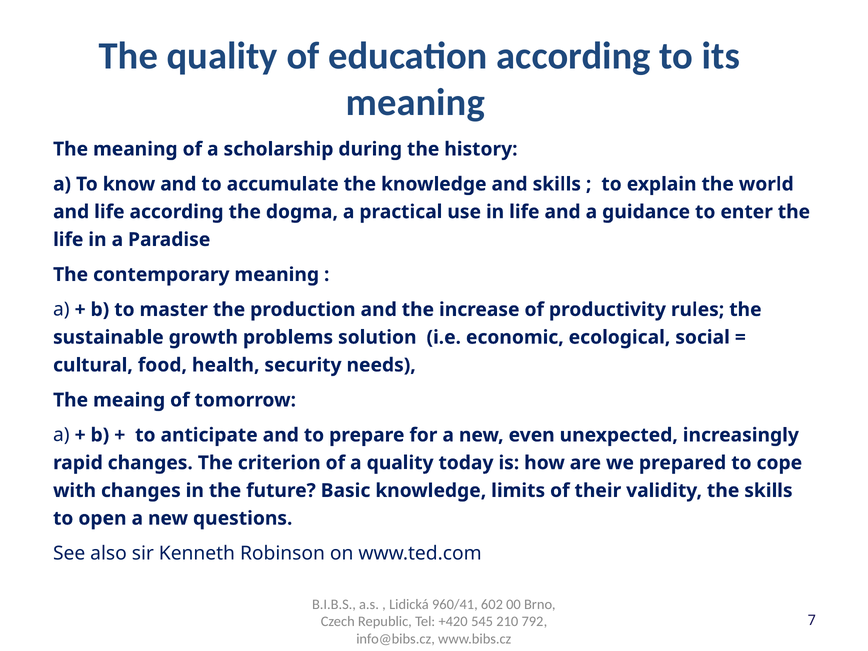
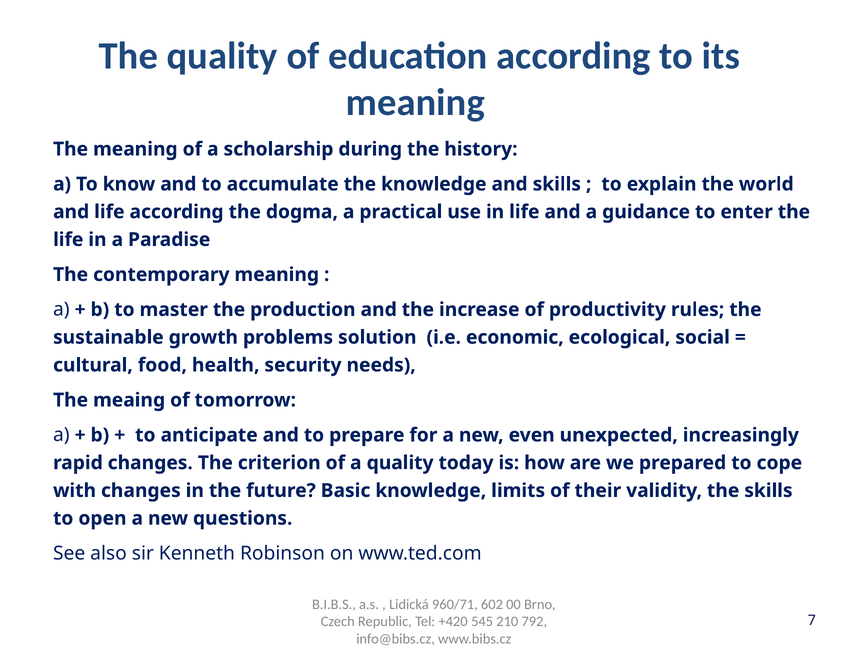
960/41: 960/41 -> 960/71
